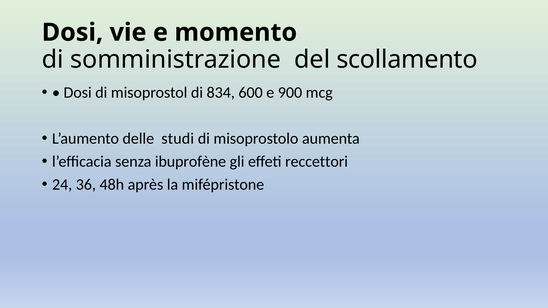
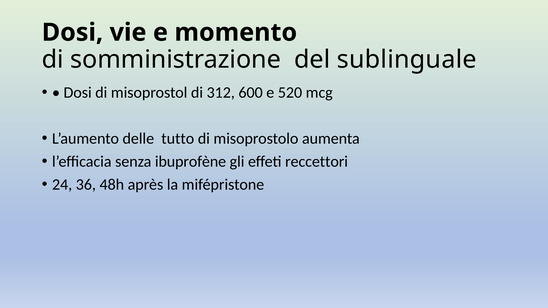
scollamento: scollamento -> sublinguale
834: 834 -> 312
900: 900 -> 520
studi: studi -> tutto
